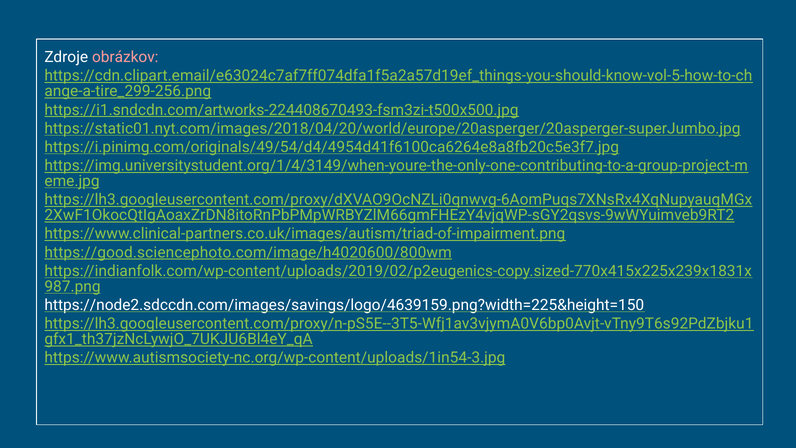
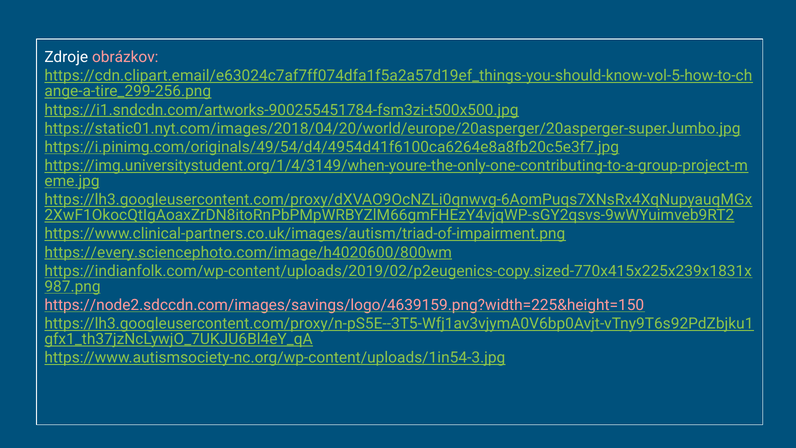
https://i1.sndcdn.com/artworks-224408670493-fsm3zi-t500x500.jpg: https://i1.sndcdn.com/artworks-224408670493-fsm3zi-t500x500.jpg -> https://i1.sndcdn.com/artworks-900255451784-fsm3zi-t500x500.jpg
https://good.sciencephoto.com/image/h4020600/800wm: https://good.sciencephoto.com/image/h4020600/800wm -> https://every.sciencephoto.com/image/h4020600/800wm
https://node2.sdccdn.com/images/savings/logo/4639159.png?width=225&height=150 colour: white -> pink
